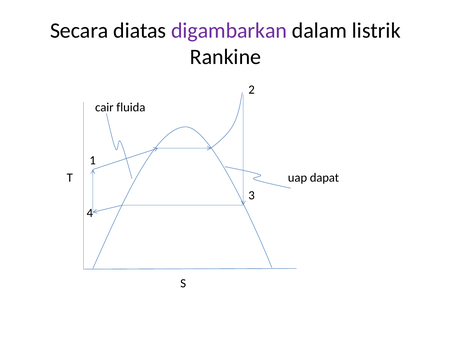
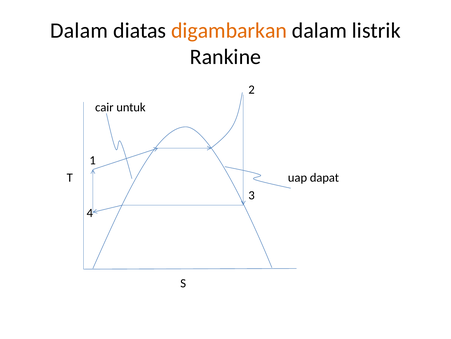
Secara at (79, 30): Secara -> Dalam
digambarkan colour: purple -> orange
fluida: fluida -> untuk
